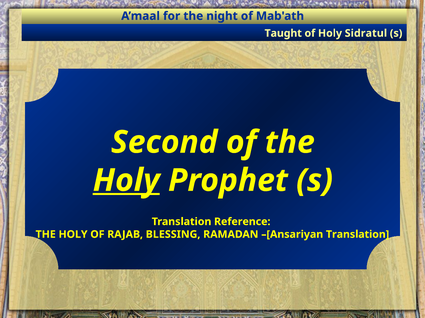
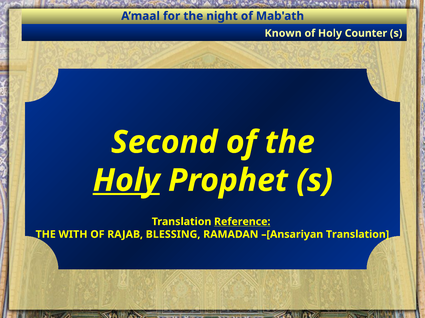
Taught: Taught -> Known
Sidratul: Sidratul -> Counter
Reference underline: none -> present
HOLY at (73, 235): HOLY -> WITH
